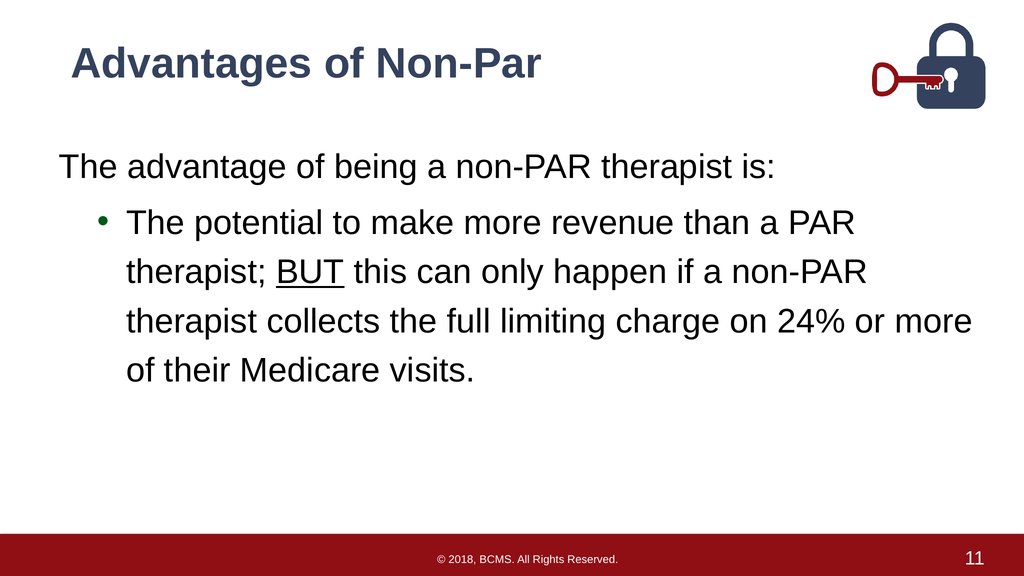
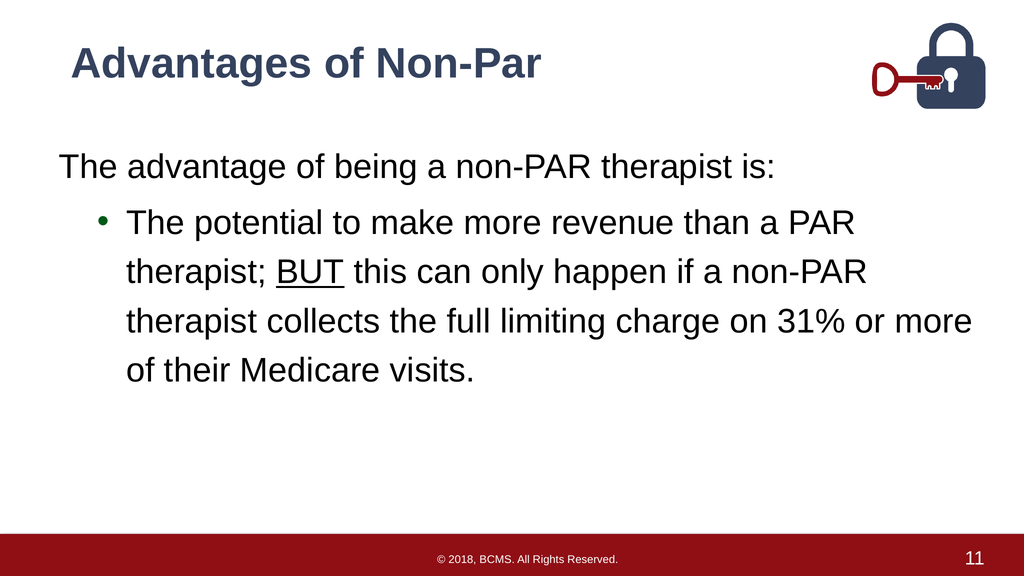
24%: 24% -> 31%
